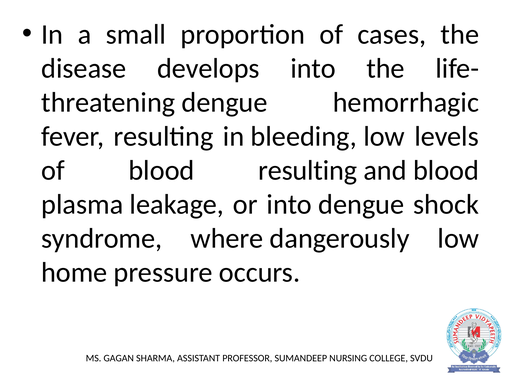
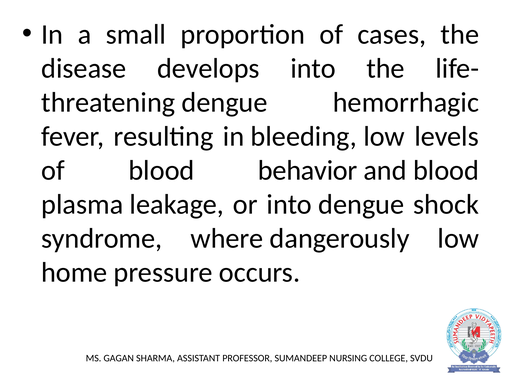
blood resulting: resulting -> behavior
